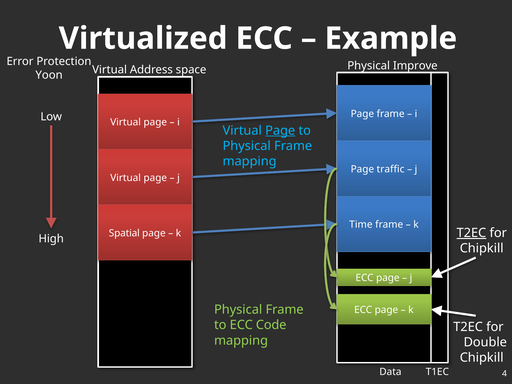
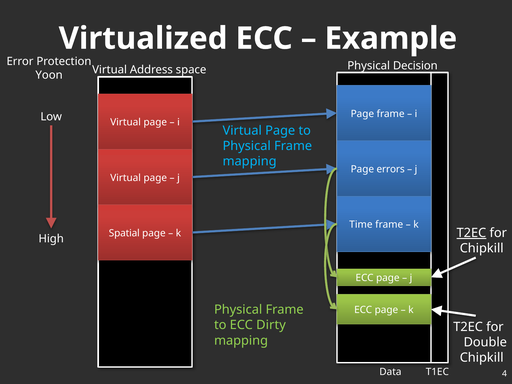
Improve: Improve -> Decision
Page at (280, 131) underline: present -> none
traffic: traffic -> errors
Code: Code -> Dirty
